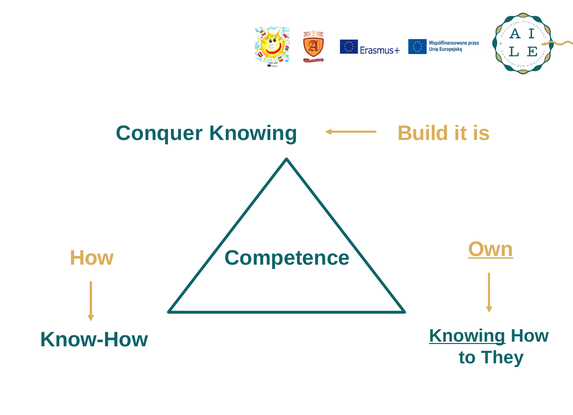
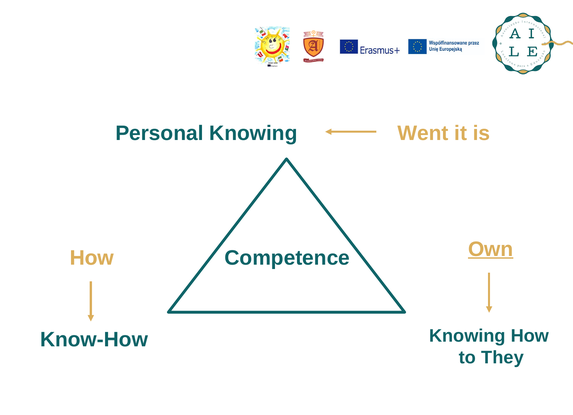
Conquer: Conquer -> Personal
Build: Build -> Went
Knowing at (467, 336) underline: present -> none
